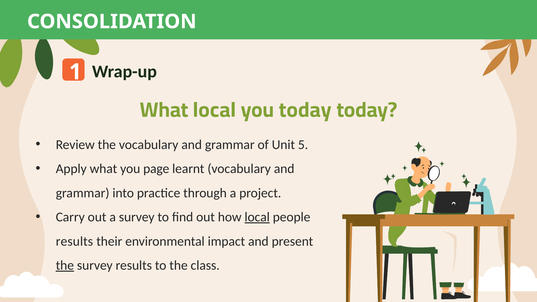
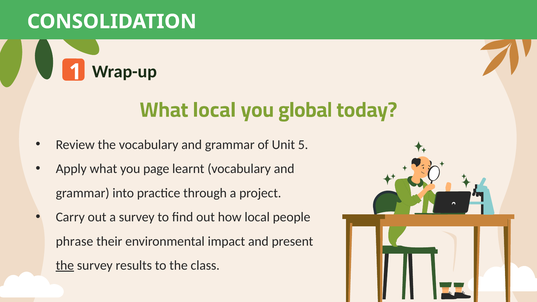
you today: today -> global
local at (257, 217) underline: present -> none
results at (74, 241): results -> phrase
